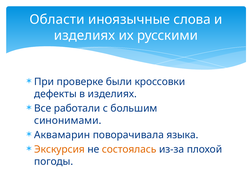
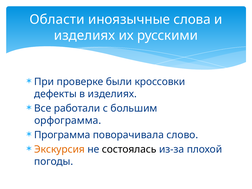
синонимами: синонимами -> орфограмма
Аквамарин: Аквамарин -> Программа
языка: языка -> слово
состоялась colour: orange -> black
